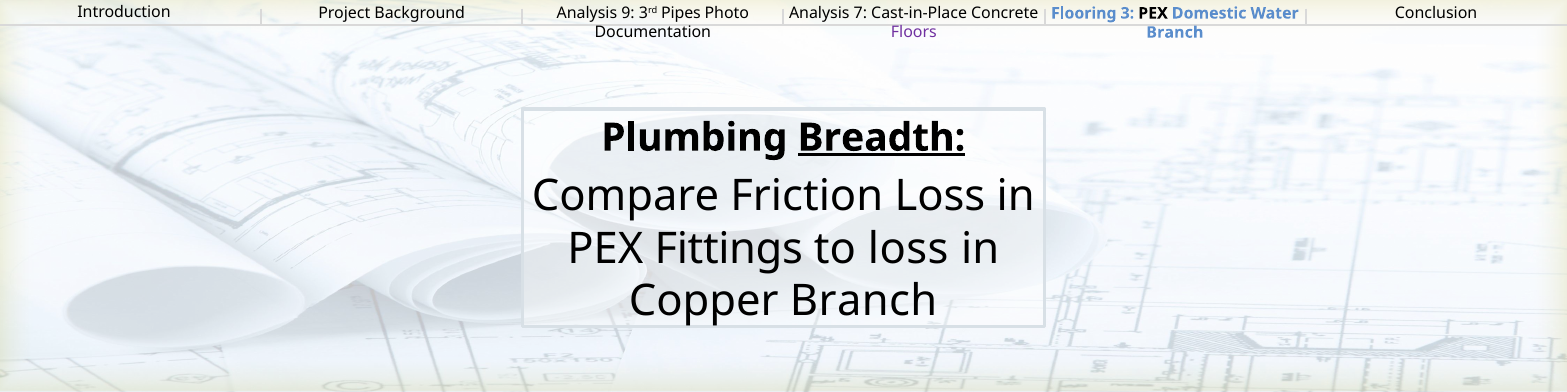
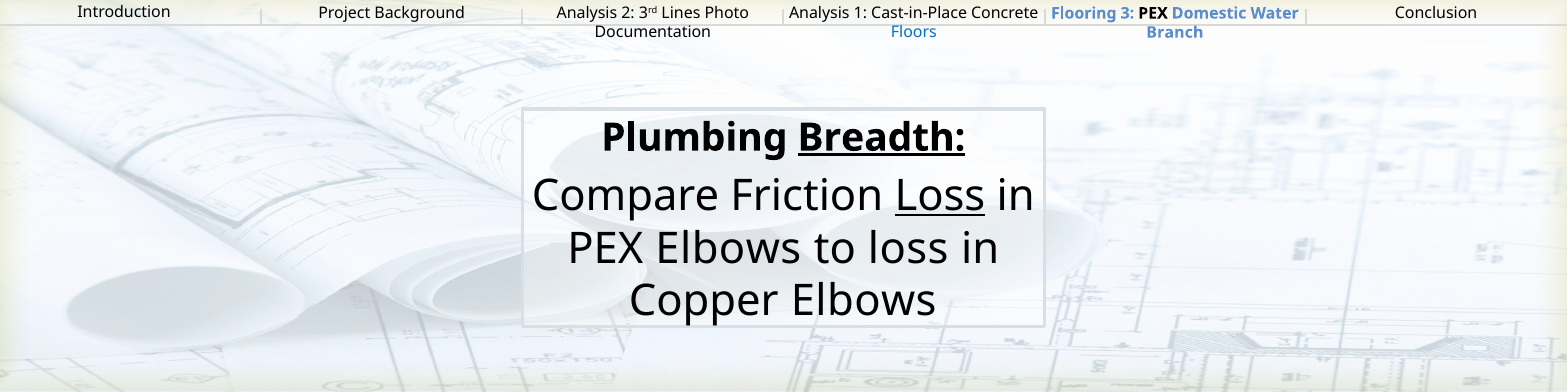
9: 9 -> 2
Pipes: Pipes -> Lines
7: 7 -> 1
Floors colour: purple -> blue
Loss at (940, 196) underline: none -> present
PEX Fittings: Fittings -> Elbows
Copper Branch: Branch -> Elbows
